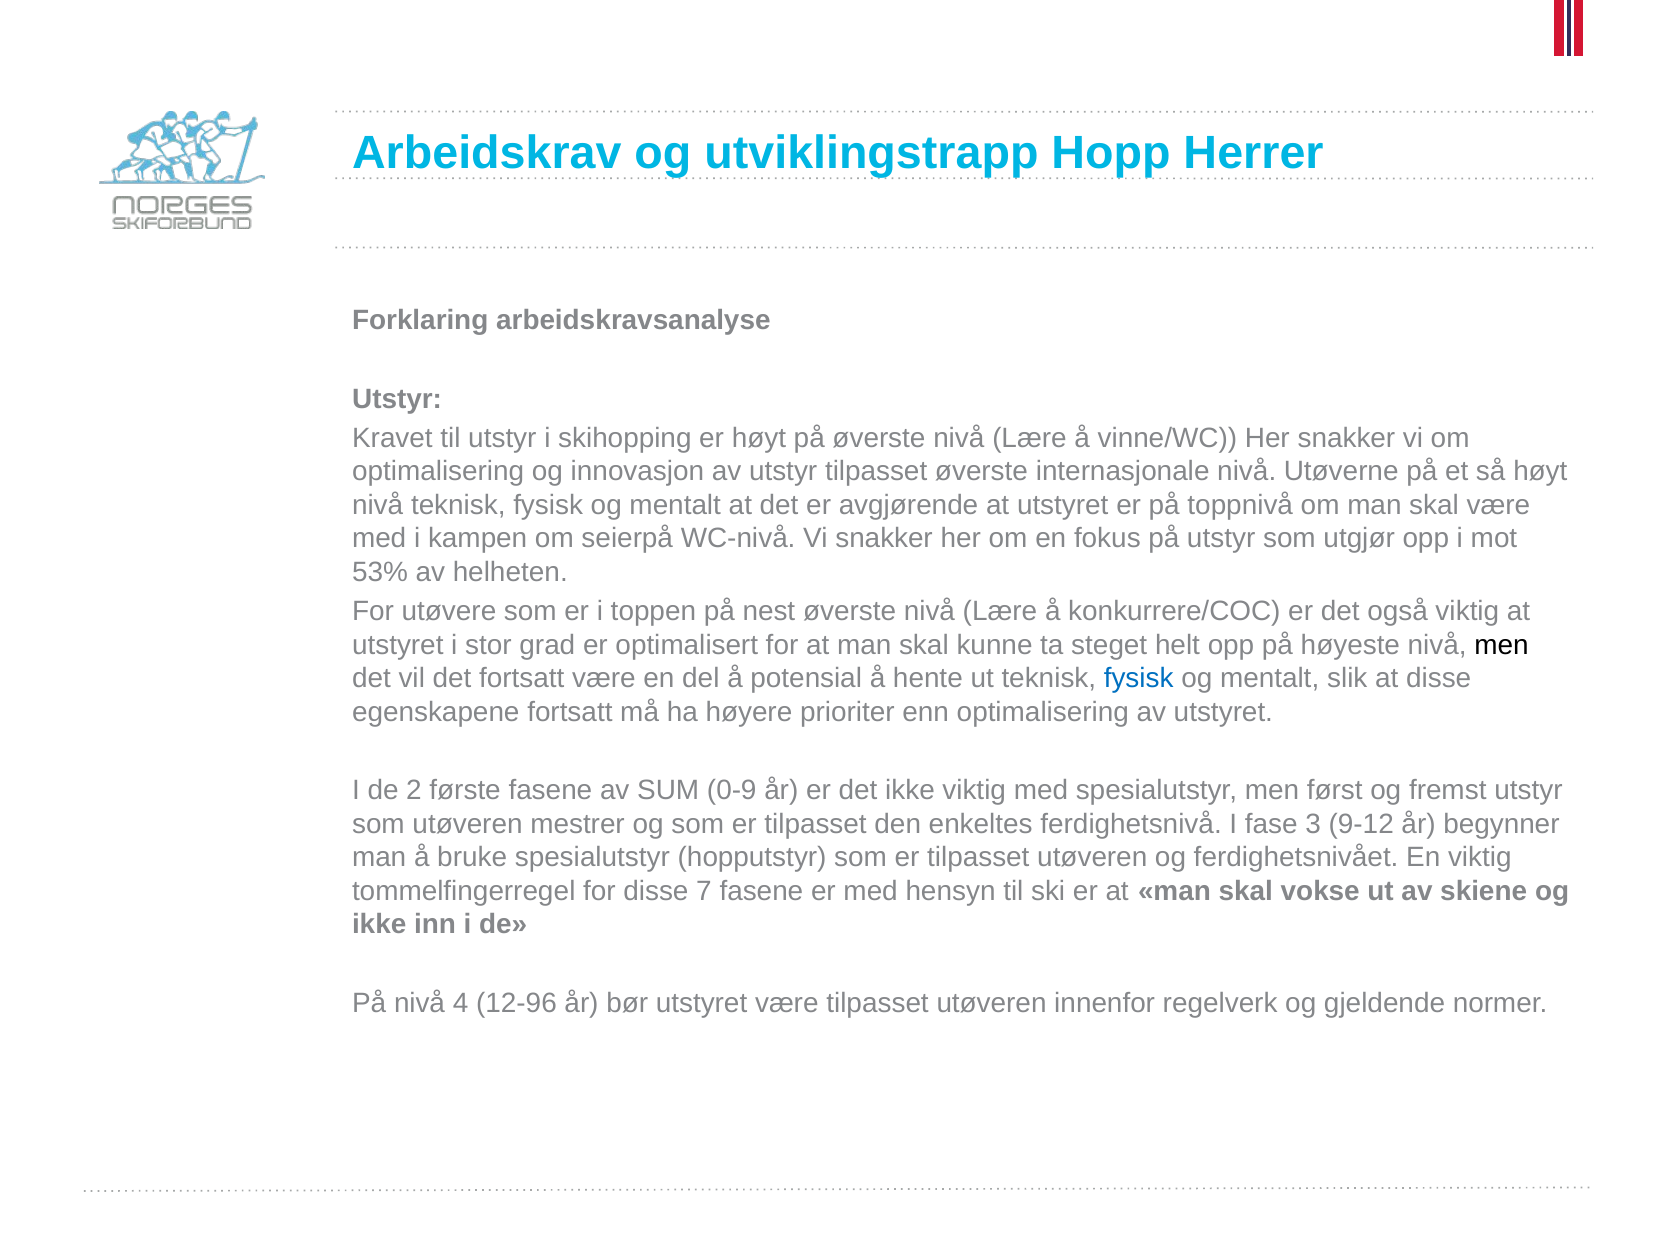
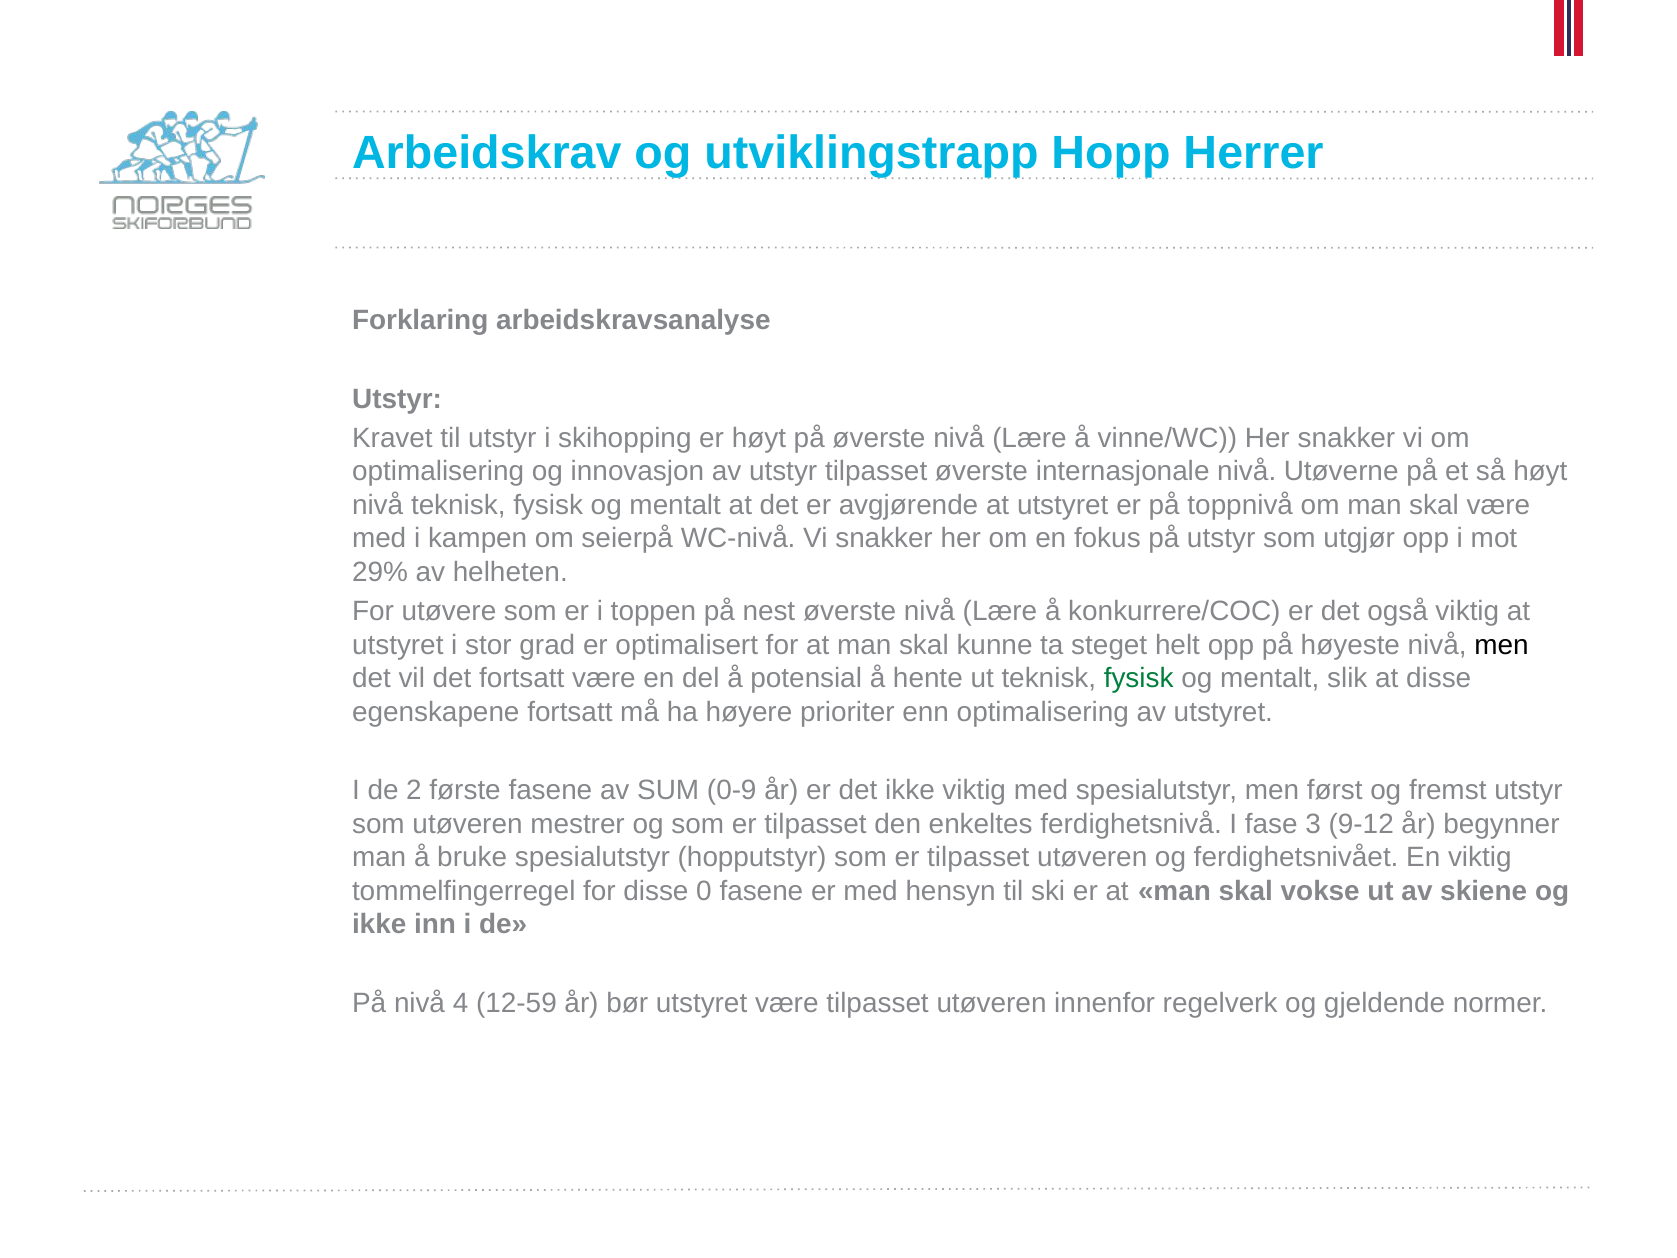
53%: 53% -> 29%
fysisk at (1139, 678) colour: blue -> green
7: 7 -> 0
12-96: 12-96 -> 12-59
